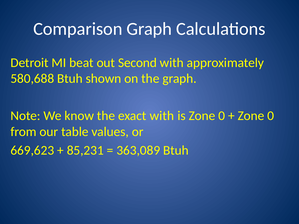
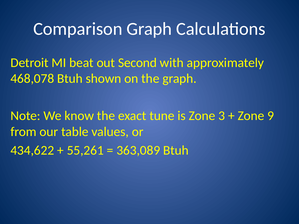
580,688: 580,688 -> 468,078
exact with: with -> tune
is Zone 0: 0 -> 3
0 at (271, 116): 0 -> 9
669,623: 669,623 -> 434,622
85,231: 85,231 -> 55,261
